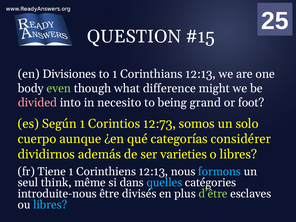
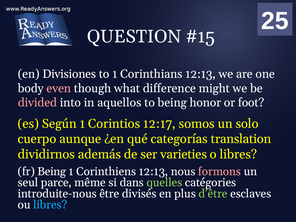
even colour: light green -> pink
necesito: necesito -> aquellos
grand: grand -> honor
12:73: 12:73 -> 12:17
considérer: considérer -> translation
fr Tiene: Tiene -> Being
formons colour: light blue -> pink
think: think -> parce
quelles colour: light blue -> light green
